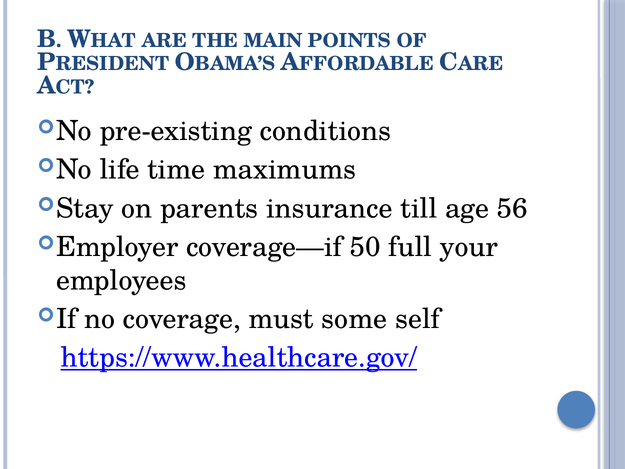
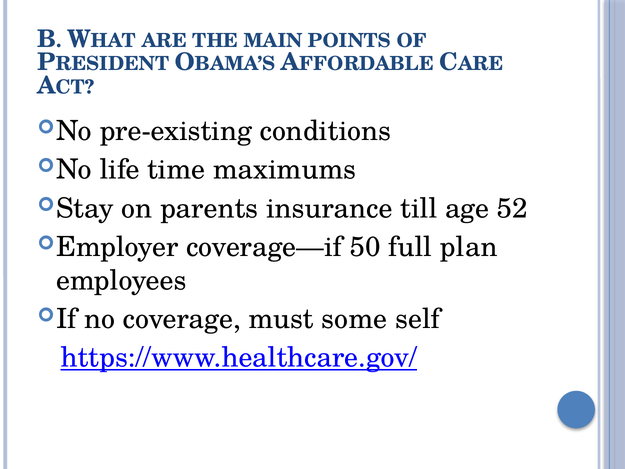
56: 56 -> 52
your: your -> plan
